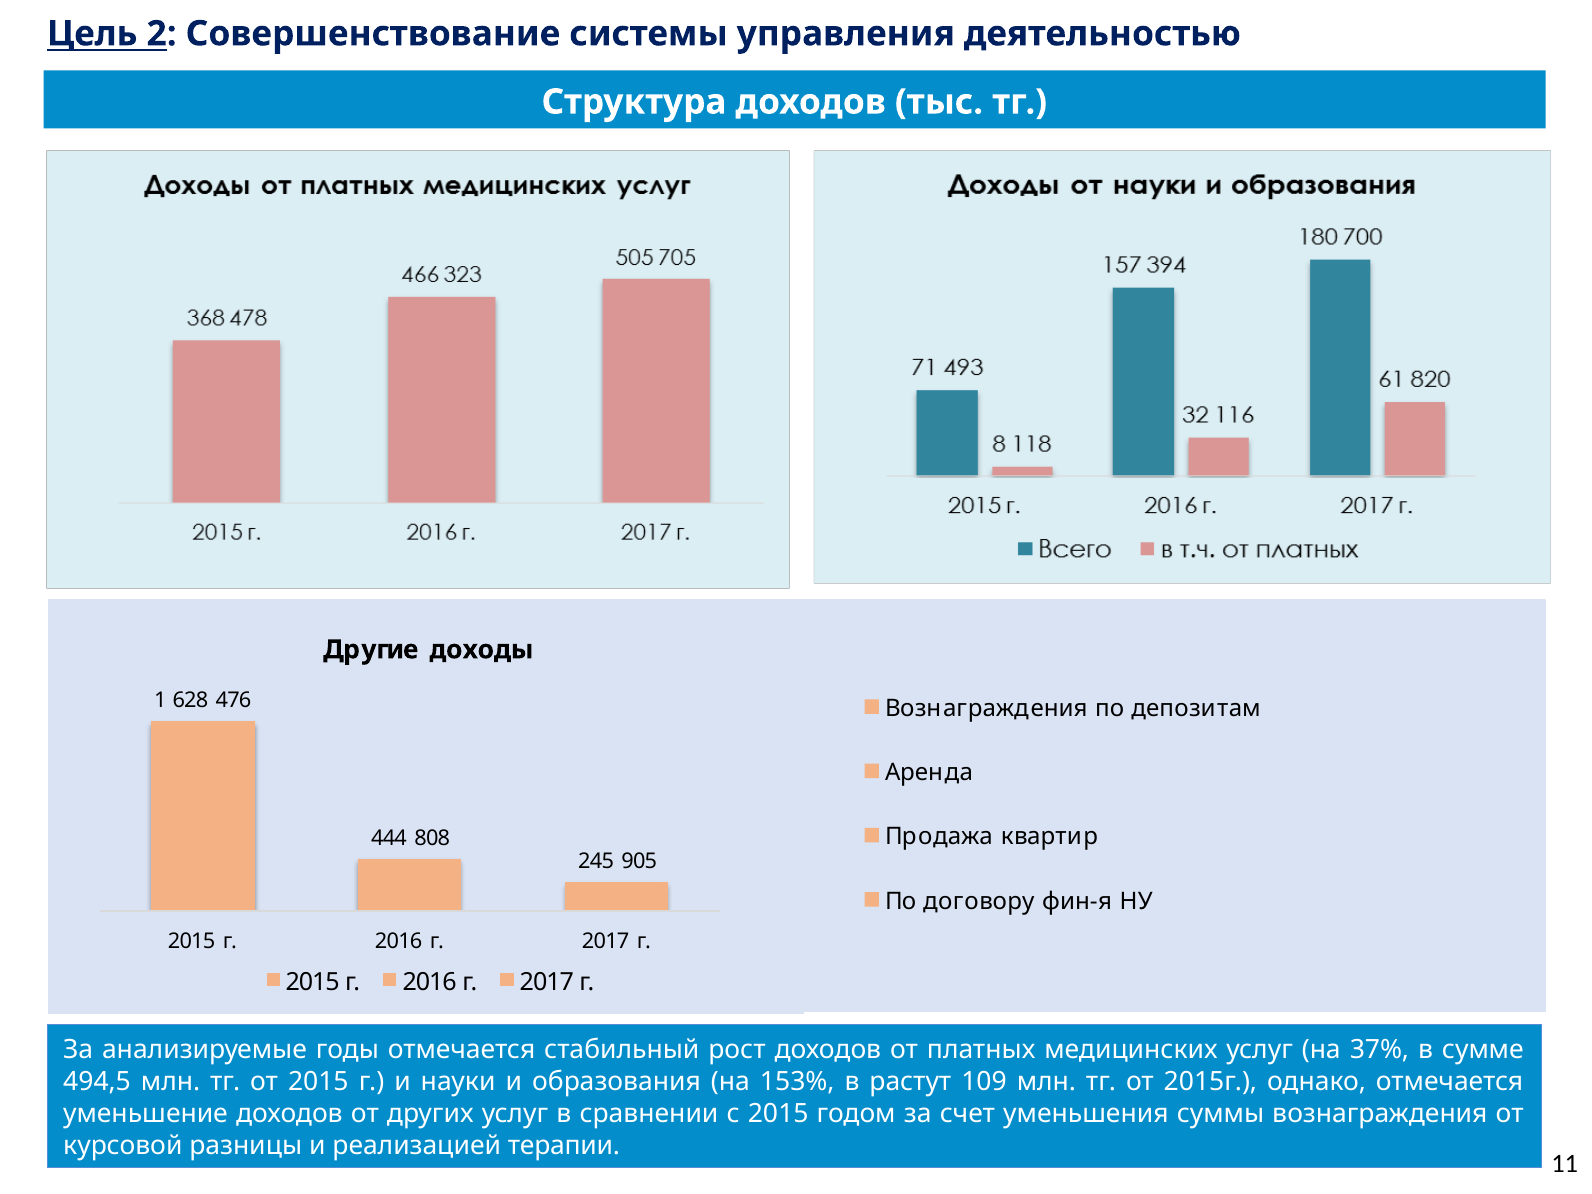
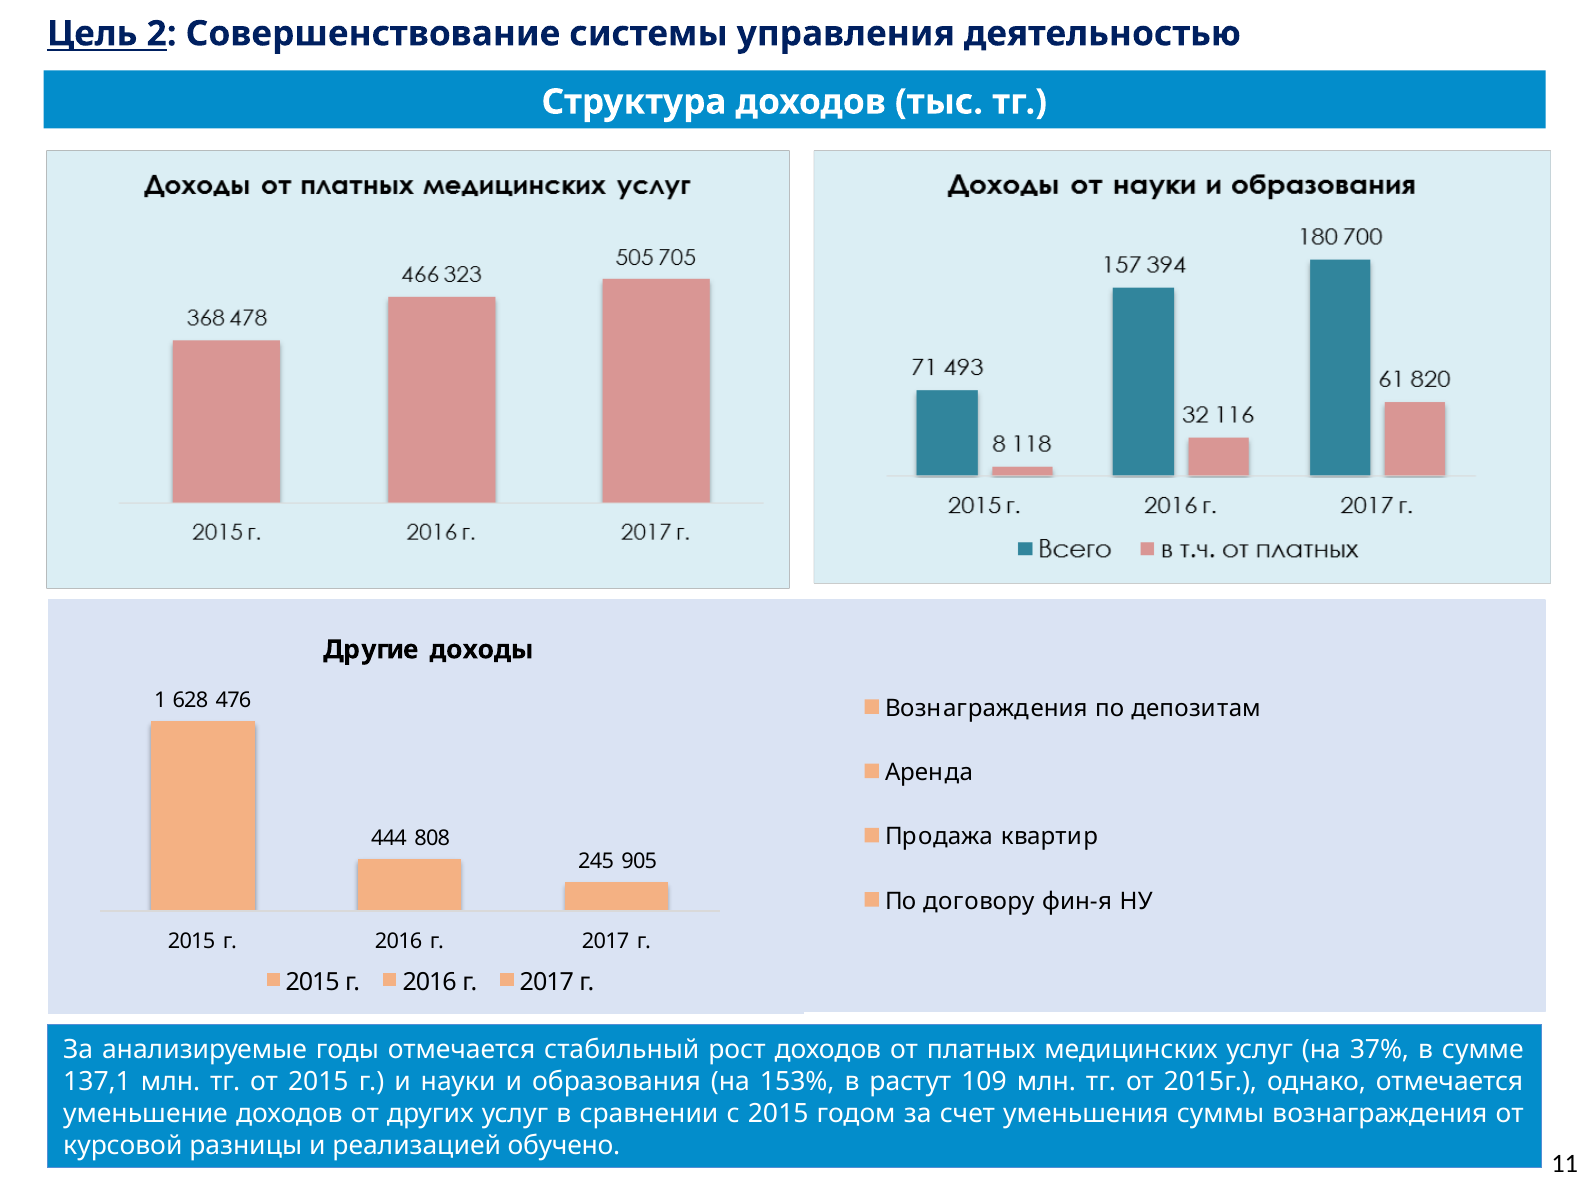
494,5: 494,5 -> 137,1
терапии: терапии -> обучено
